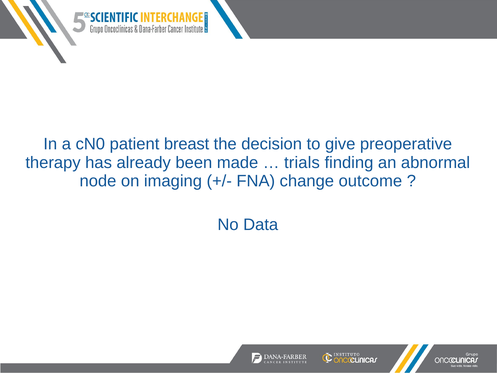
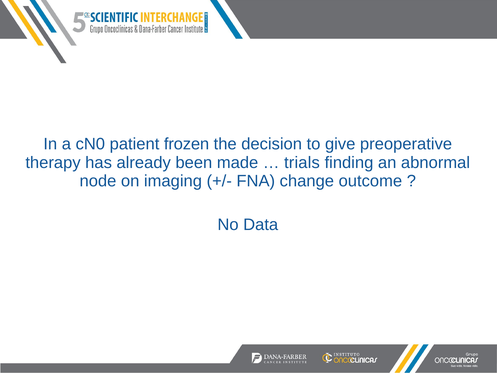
breast: breast -> frozen
